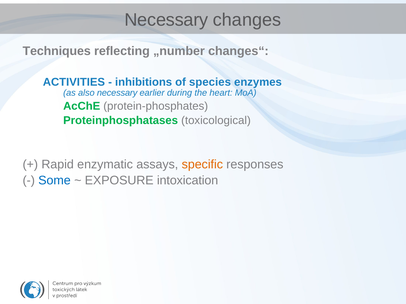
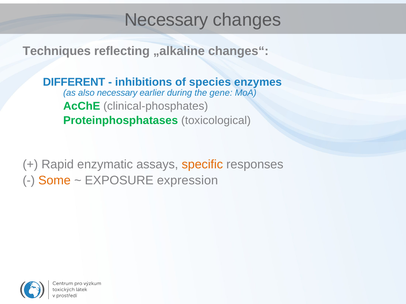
„number: „number -> „alkaline
ACTIVITIES: ACTIVITIES -> DIFFERENT
heart: heart -> gene
protein-phosphates: protein-phosphates -> clinical-phosphates
Some colour: blue -> orange
intoxication: intoxication -> expression
